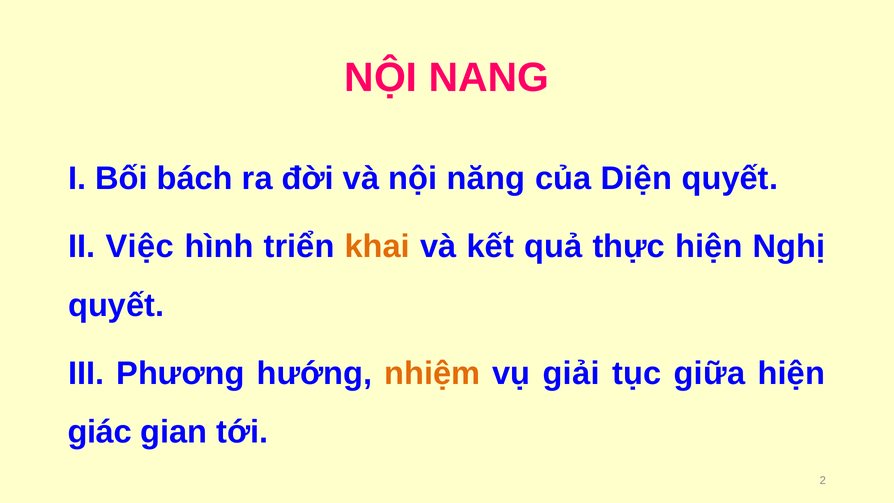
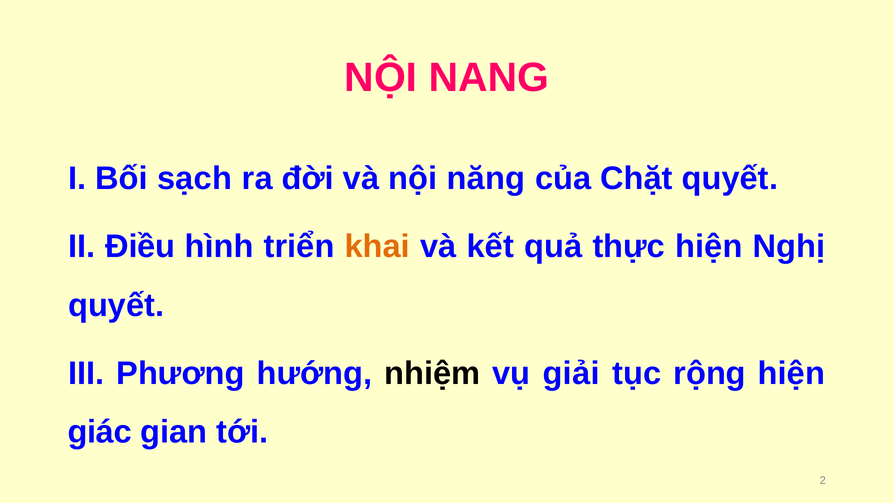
bách: bách -> sạch
Diện: Diện -> Chặt
Việc: Việc -> Điều
nhiệm colour: orange -> black
giữa: giữa -> rộng
